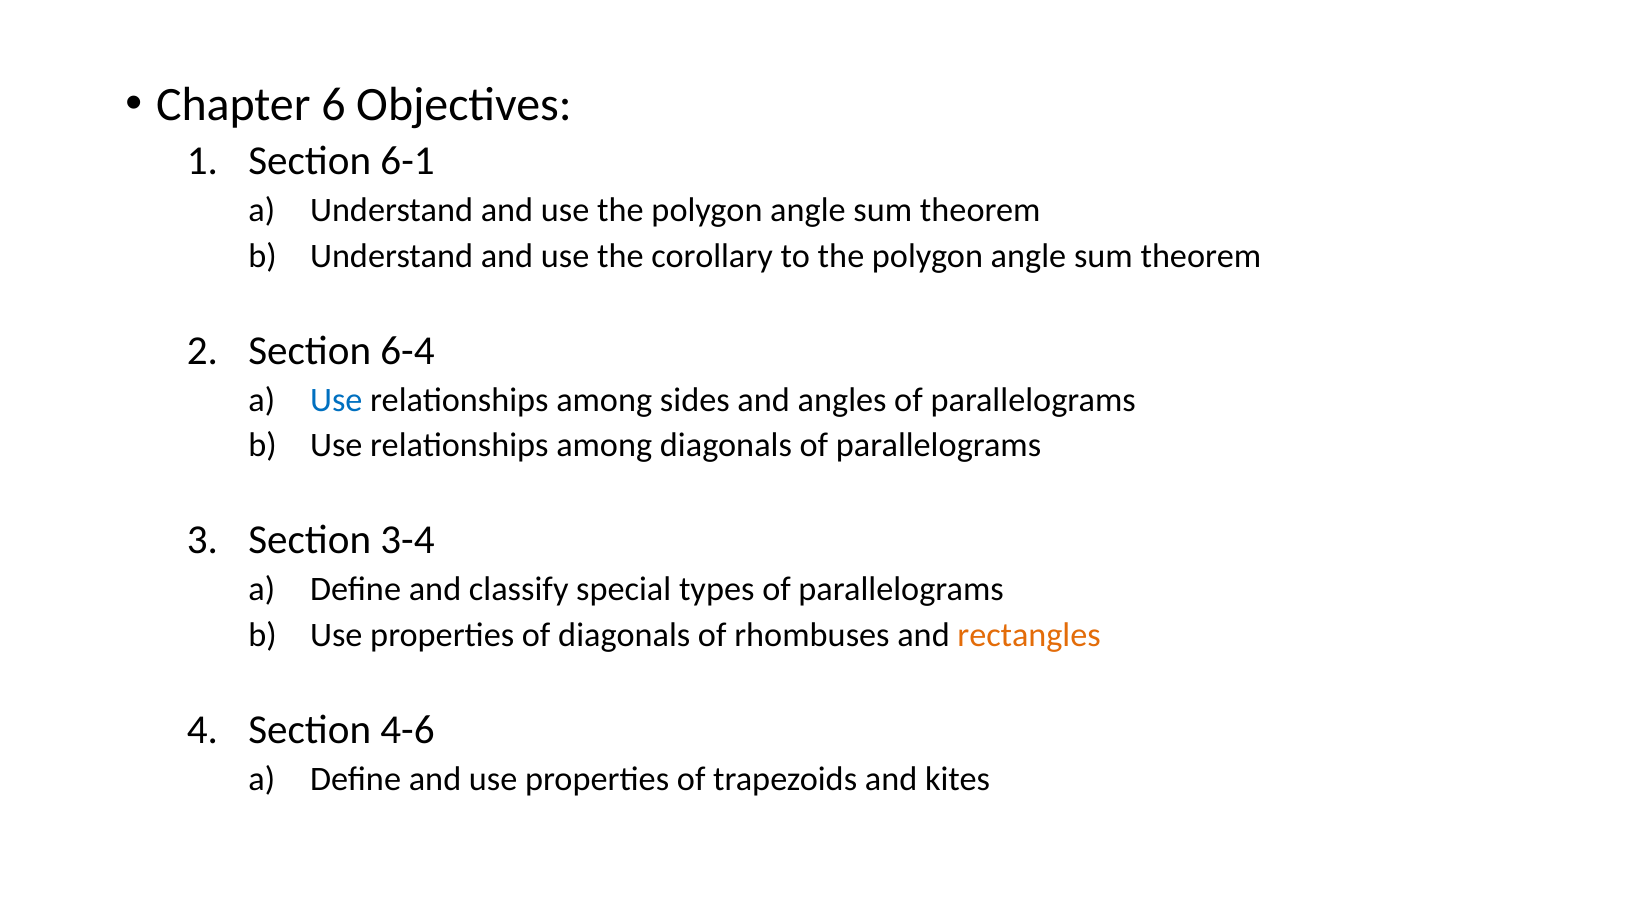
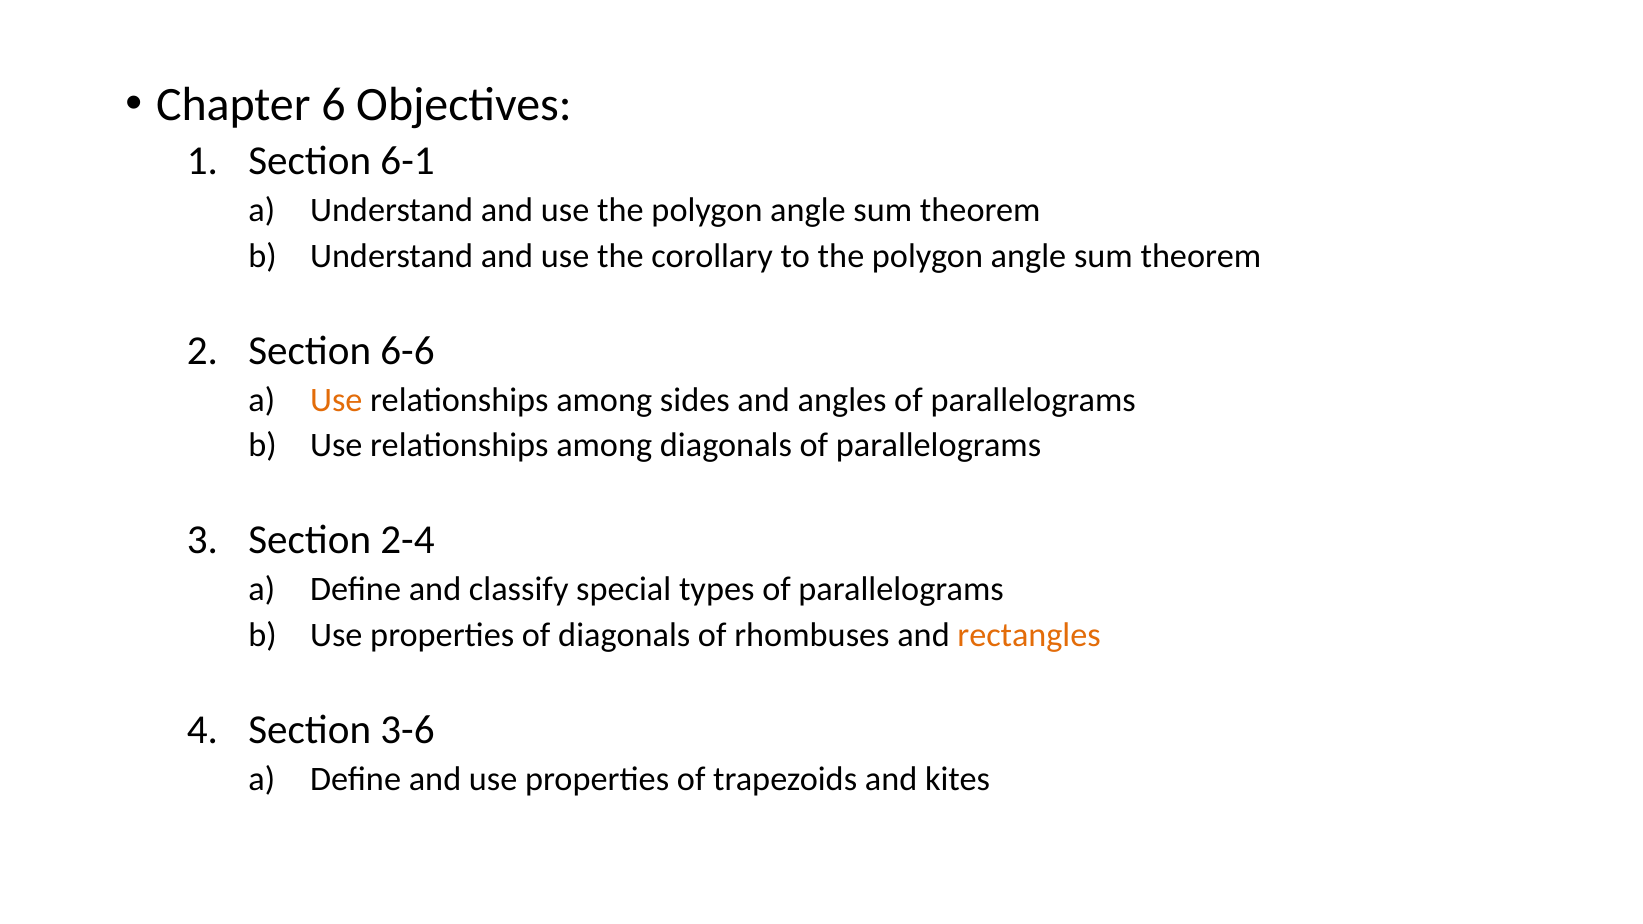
6-4: 6-4 -> 6-6
Use at (336, 400) colour: blue -> orange
3-4: 3-4 -> 2-4
4-6: 4-6 -> 3-6
